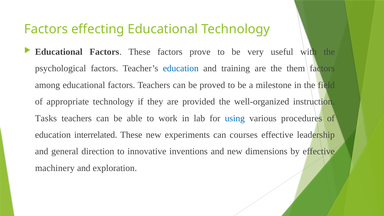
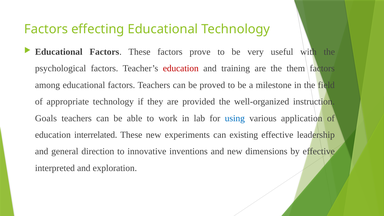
education at (181, 68) colour: blue -> red
Tasks: Tasks -> Goals
procedures: procedures -> application
courses: courses -> existing
machinery: machinery -> interpreted
